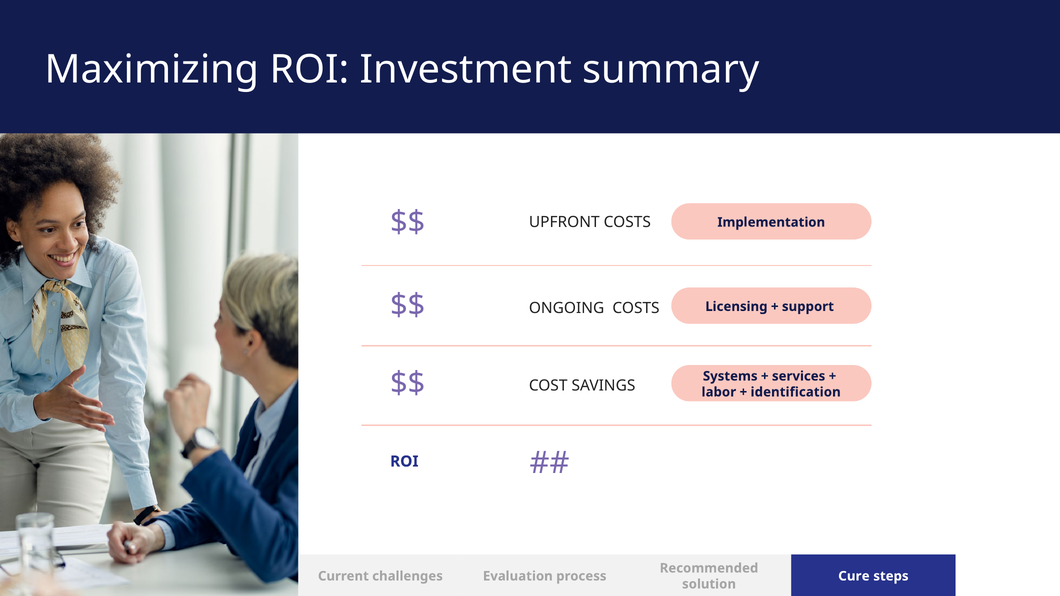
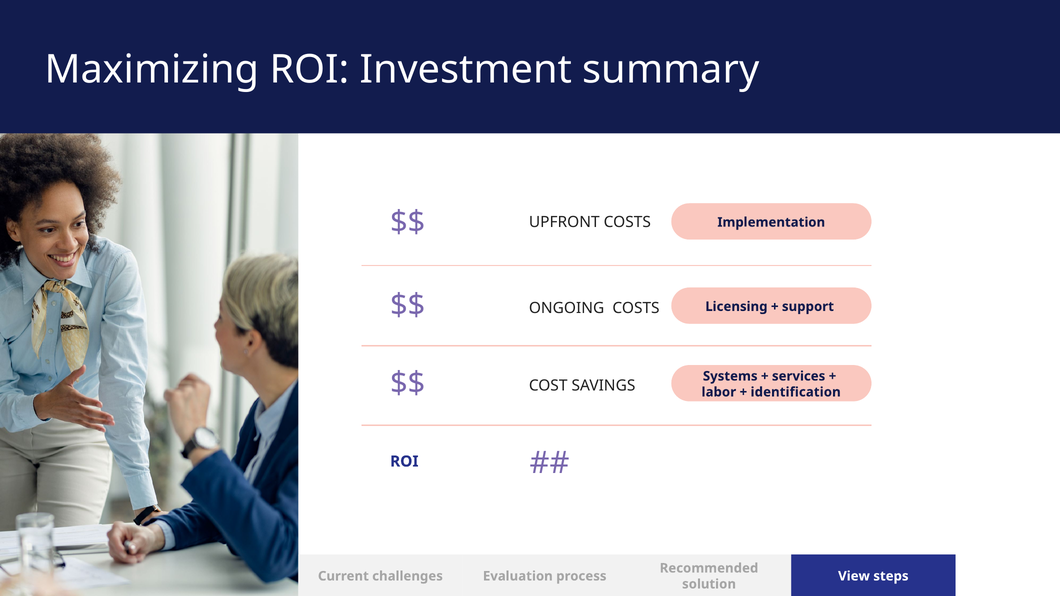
Cure: Cure -> View
